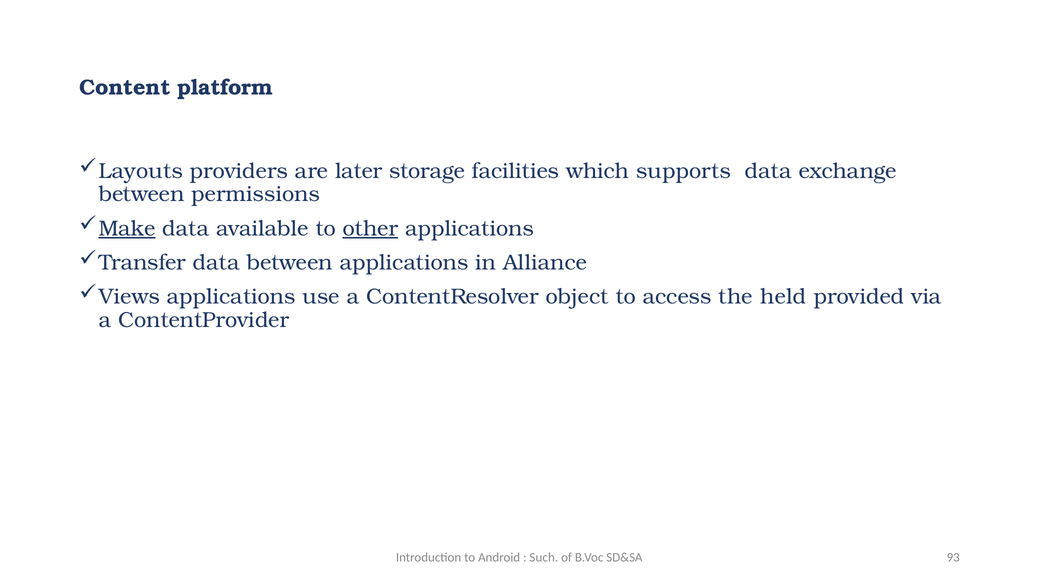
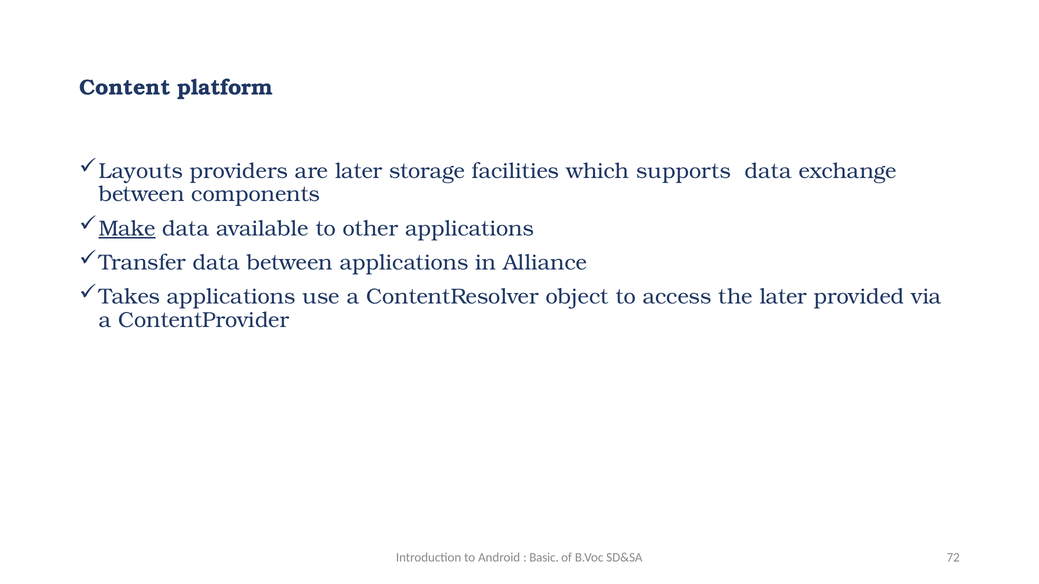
permissions: permissions -> components
other underline: present -> none
Views: Views -> Takes
the held: held -> later
Such: Such -> Basic
93: 93 -> 72
